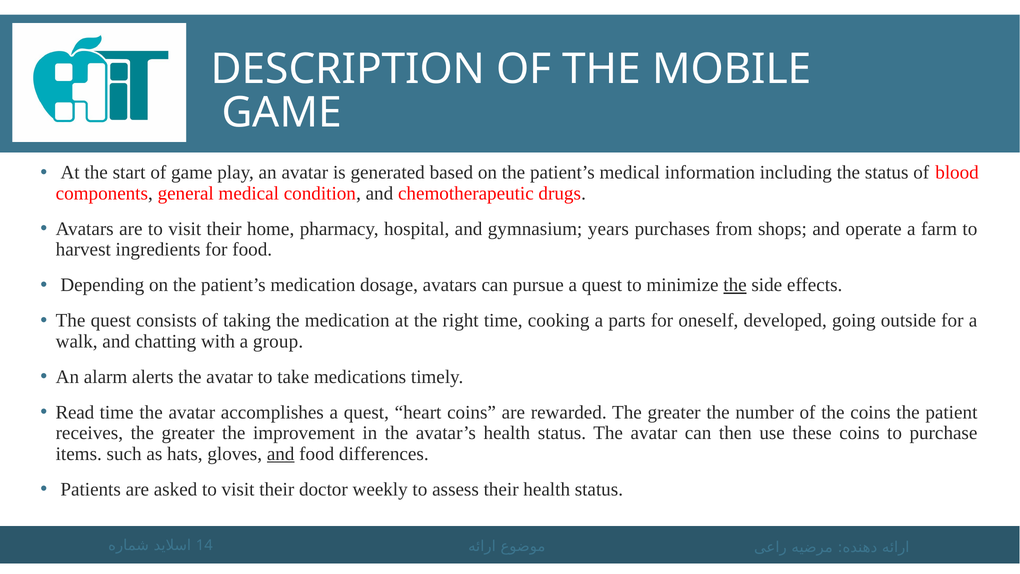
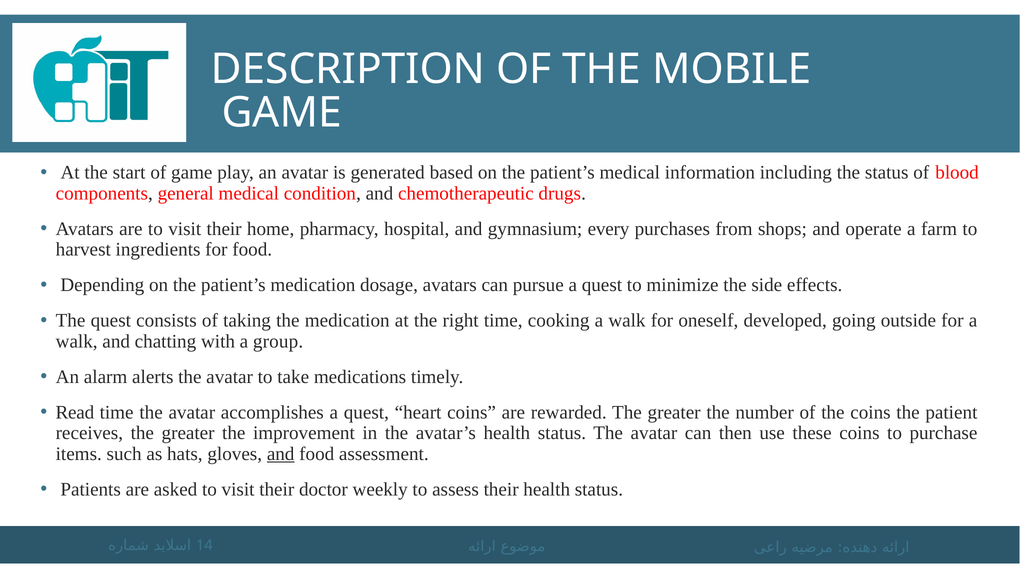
years: years -> every
the at (735, 285) underline: present -> none
cooking a parts: parts -> walk
differences: differences -> assessment
